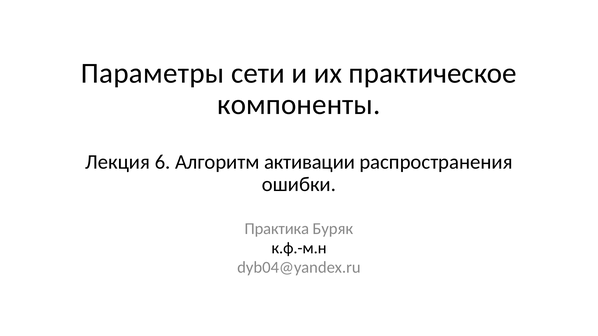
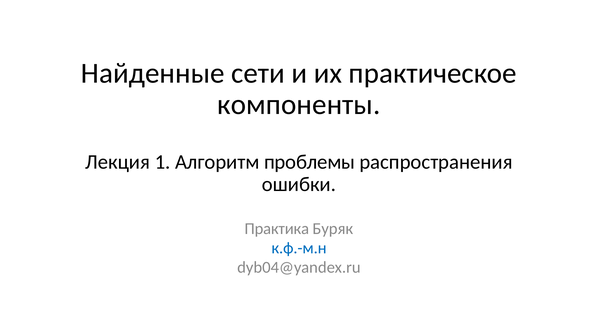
Параметры: Параметры -> Найденные
6: 6 -> 1
активации: активации -> проблемы
к.ф.-м.н colour: black -> blue
